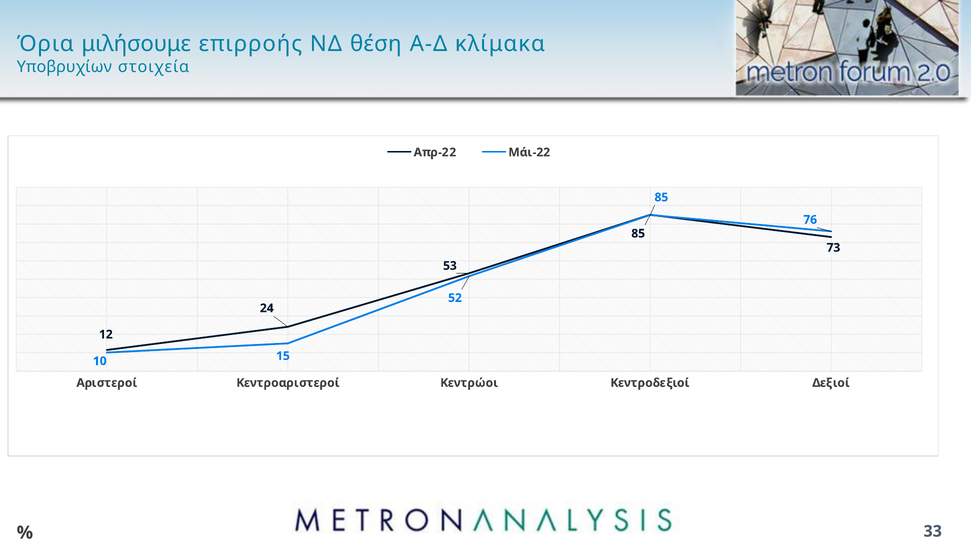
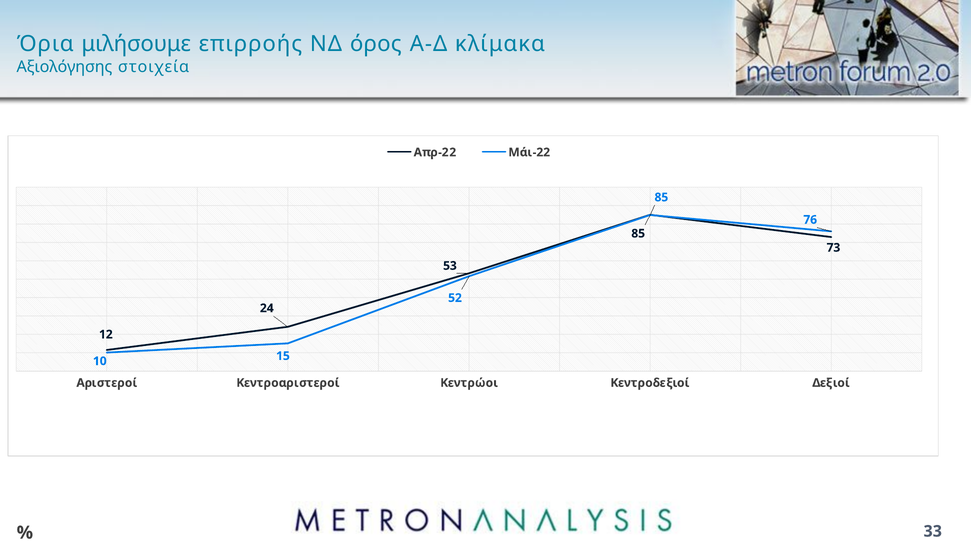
θέση: θέση -> όρος
Υποβρυχίων: Υποβρυχίων -> Αξιολόγησης
